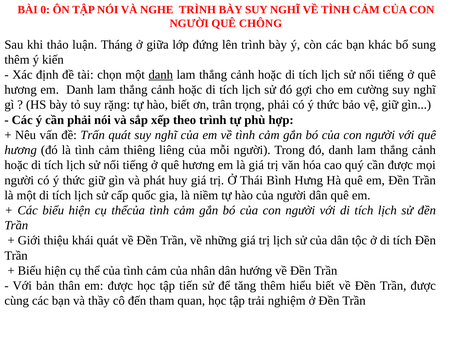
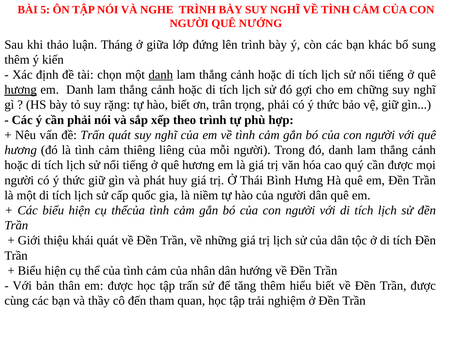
0: 0 -> 5
CHÔNG: CHÔNG -> NƯỚNG
hương at (21, 90) underline: none -> present
cường: cường -> chững
tập tiến: tiến -> trấn
